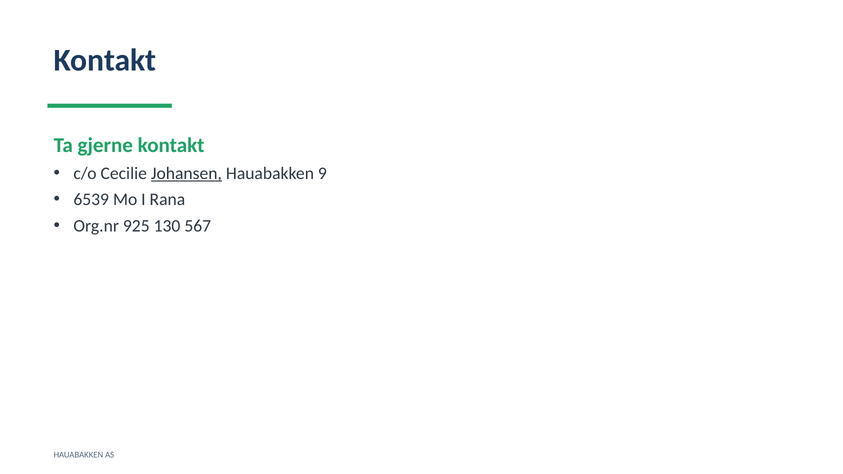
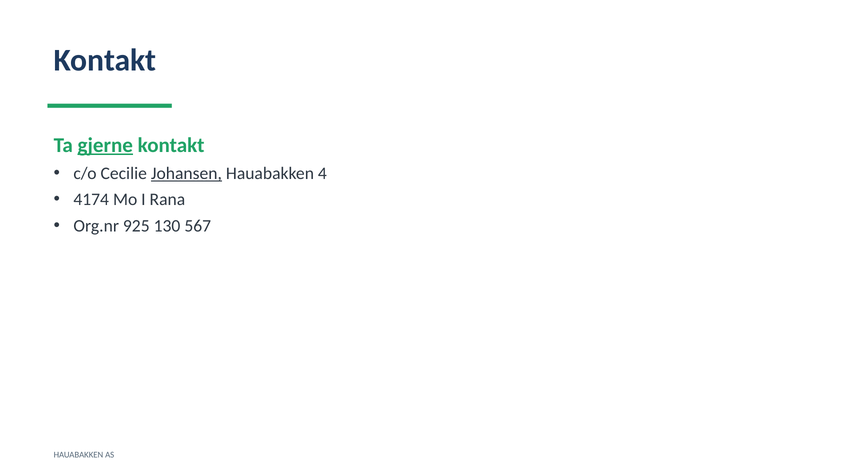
gjerne underline: none -> present
9: 9 -> 4
6539: 6539 -> 4174
